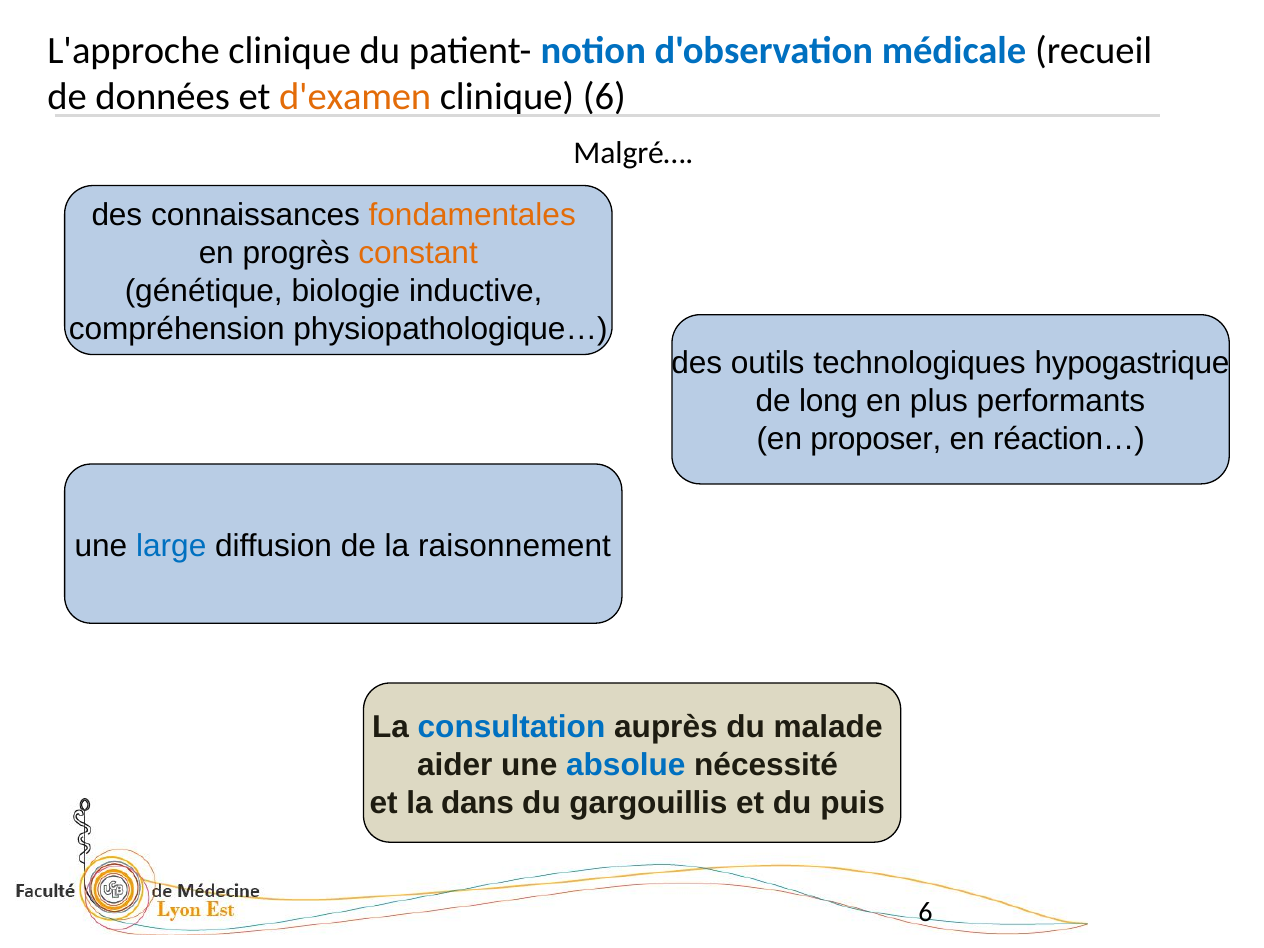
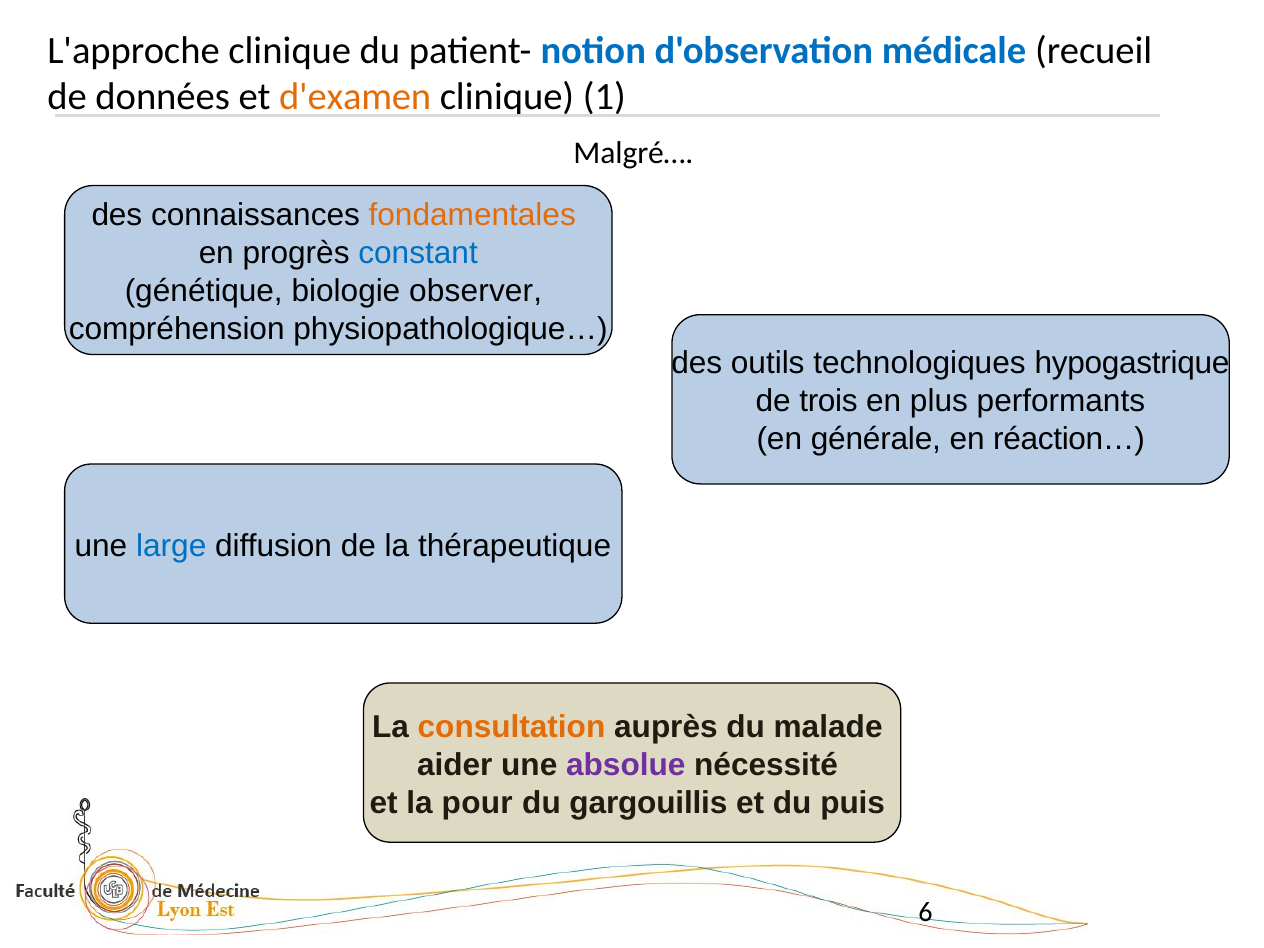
clinique 6: 6 -> 1
constant colour: orange -> blue
inductive: inductive -> observer
long: long -> trois
proposer: proposer -> générale
raisonnement: raisonnement -> thérapeutique
consultation colour: blue -> orange
absolue colour: blue -> purple
dans: dans -> pour
